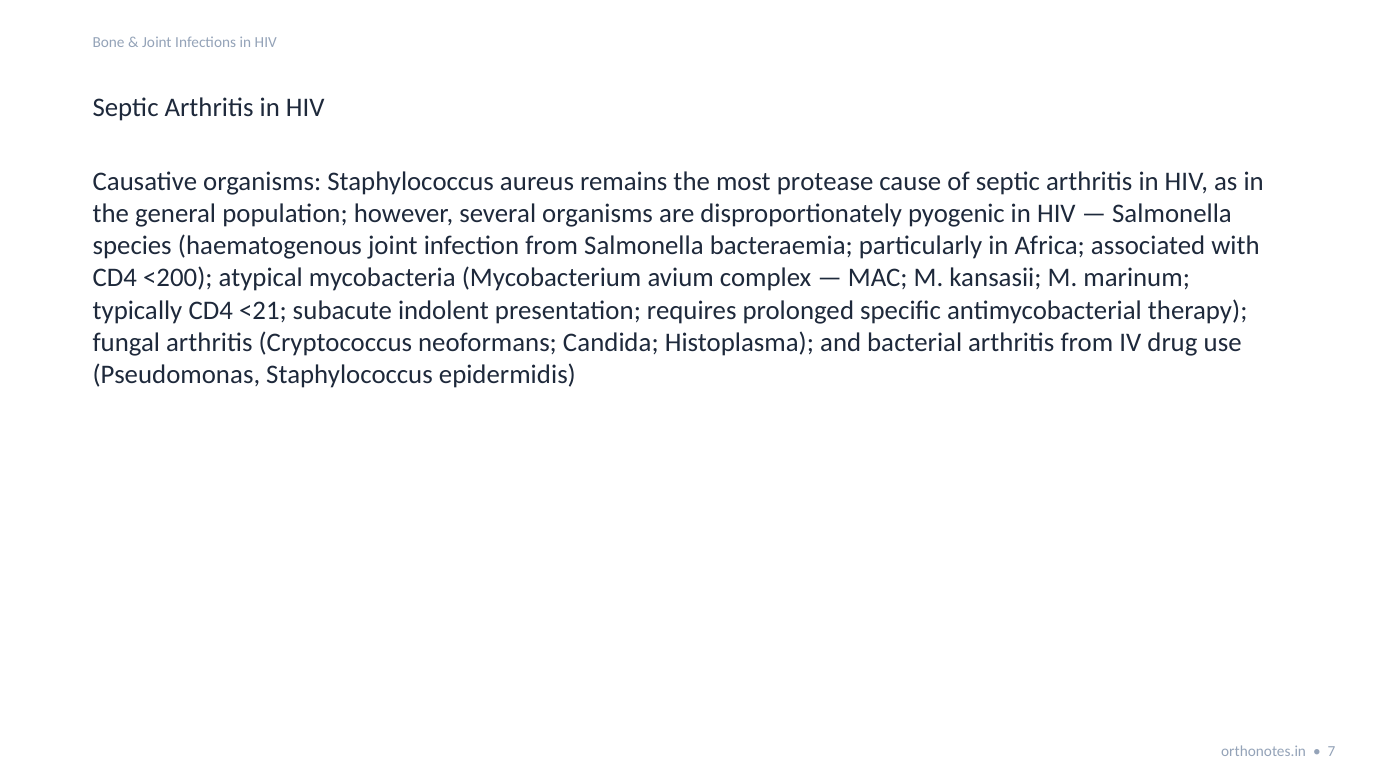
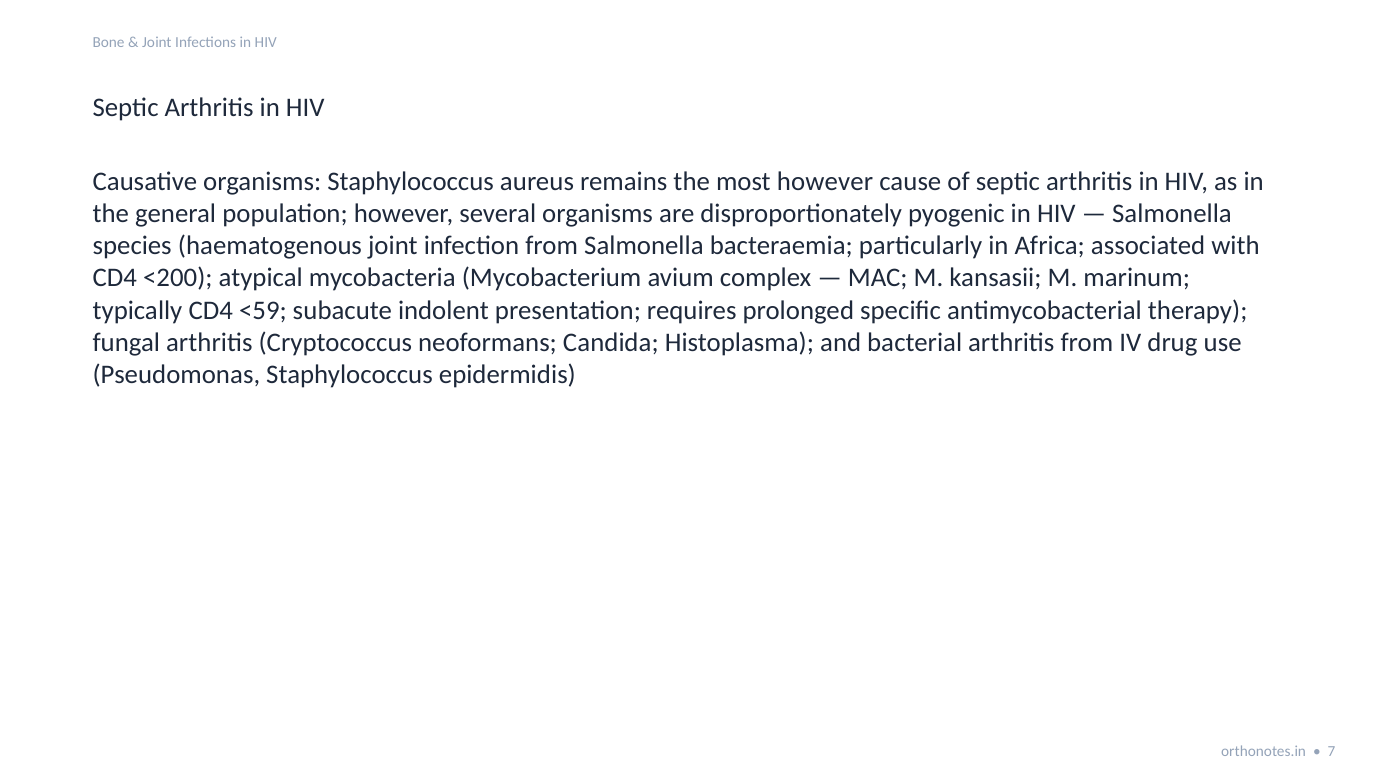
most protease: protease -> however
<21: <21 -> <59
